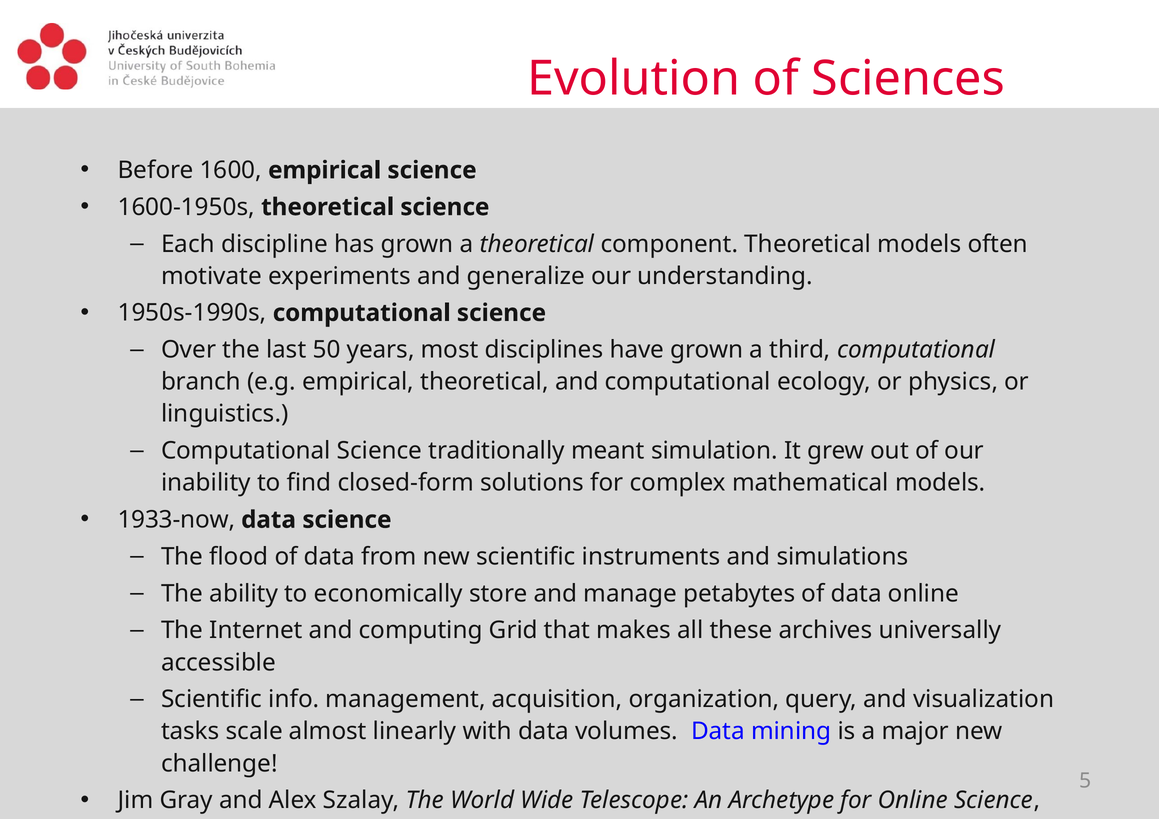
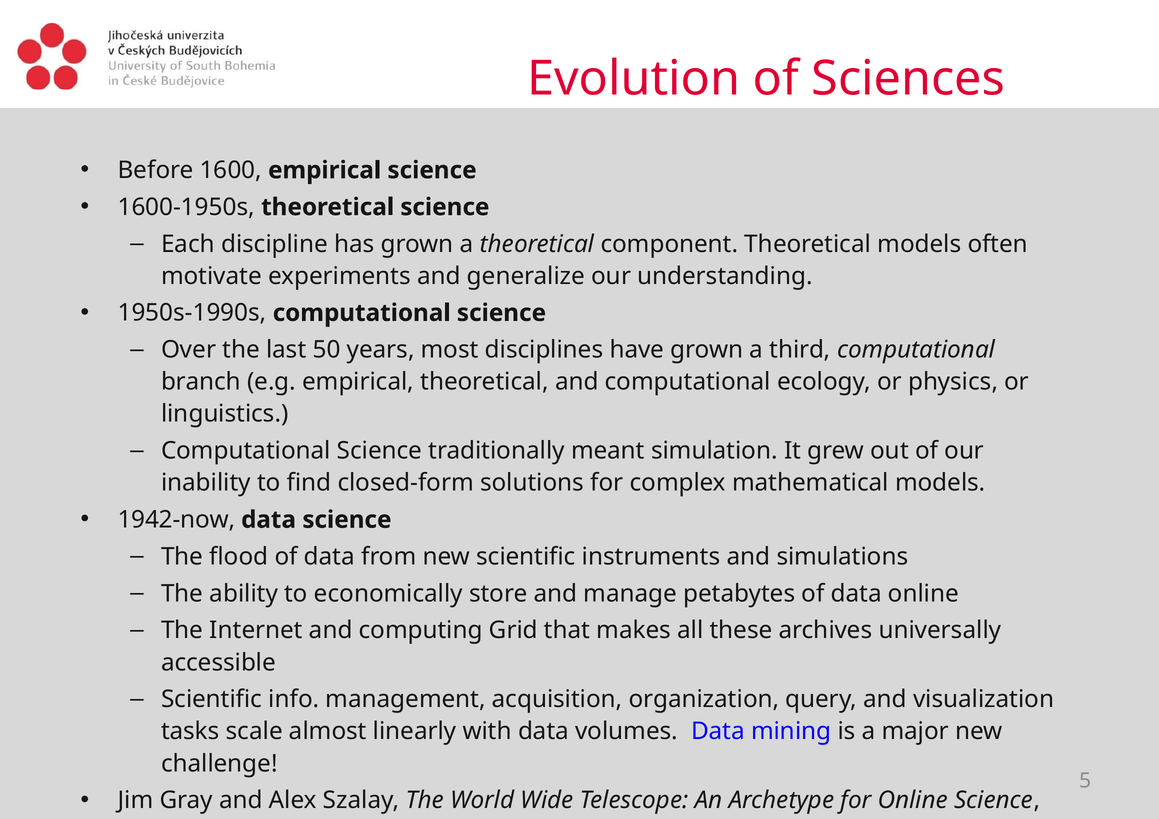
1933-now: 1933-now -> 1942-now
